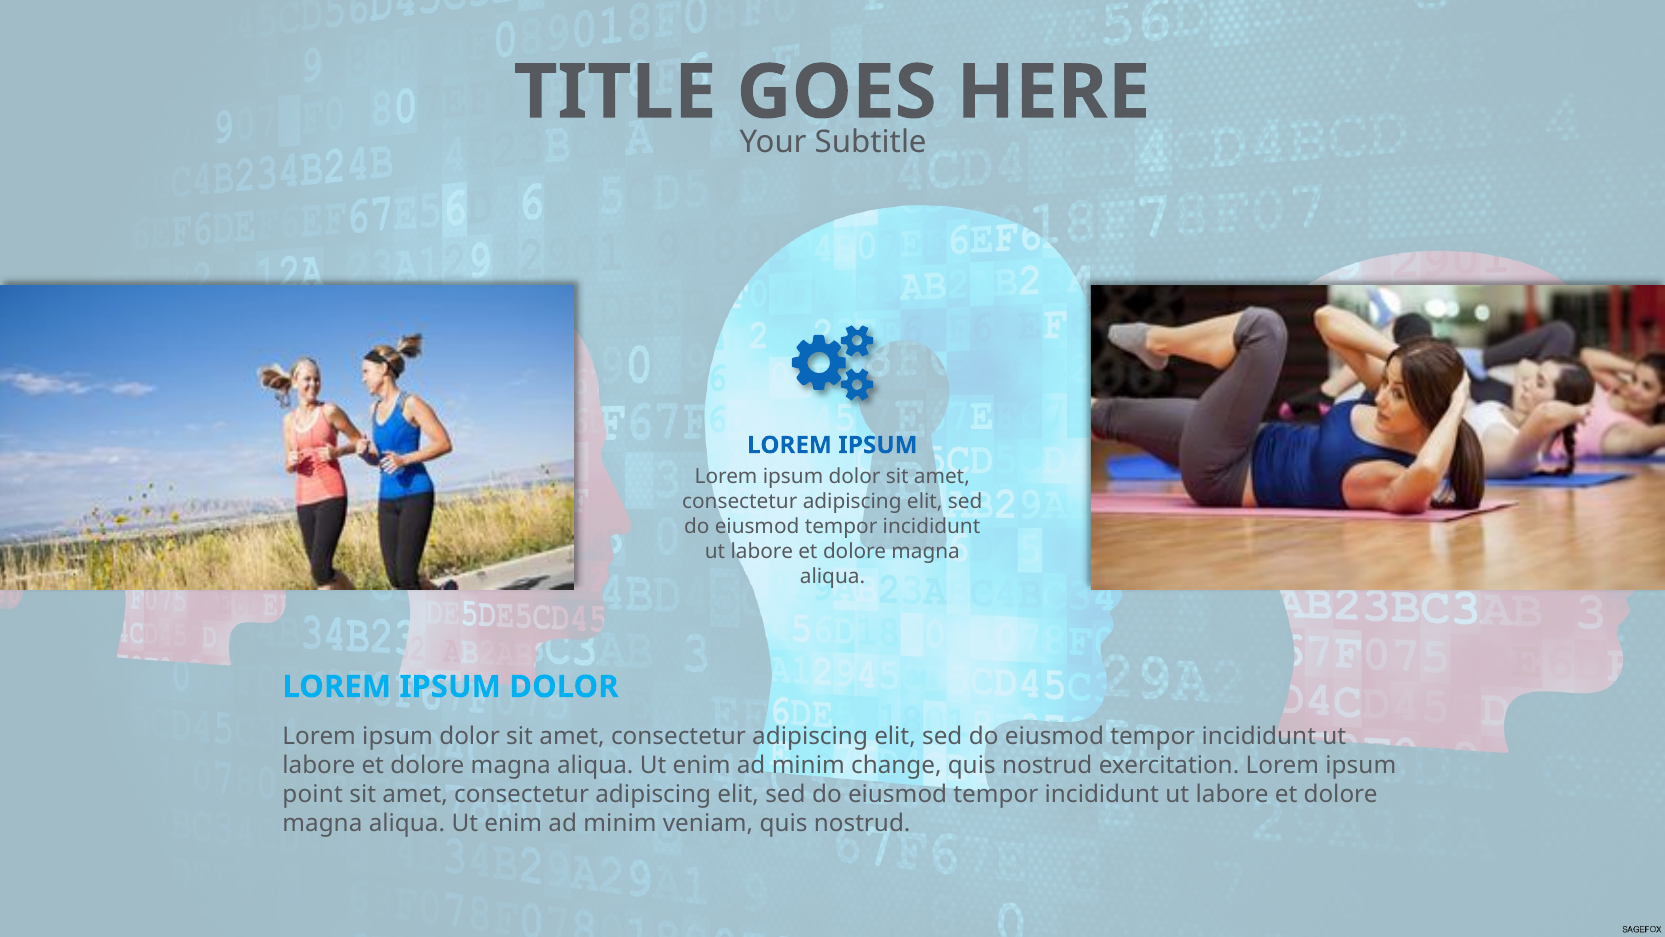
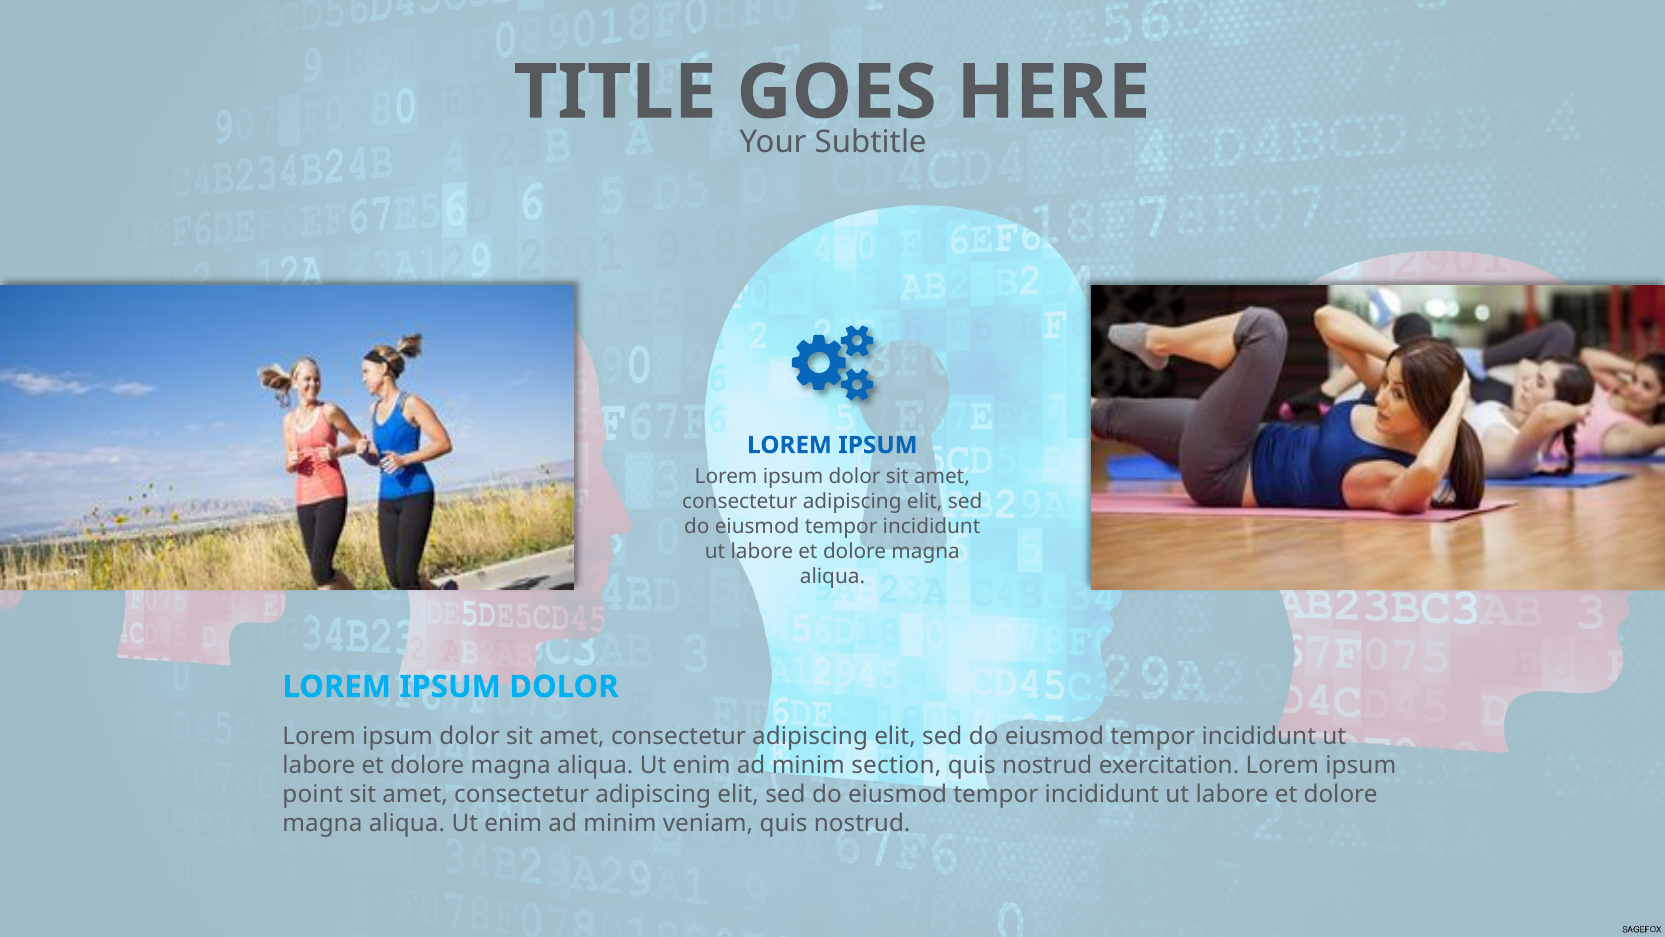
change: change -> section
